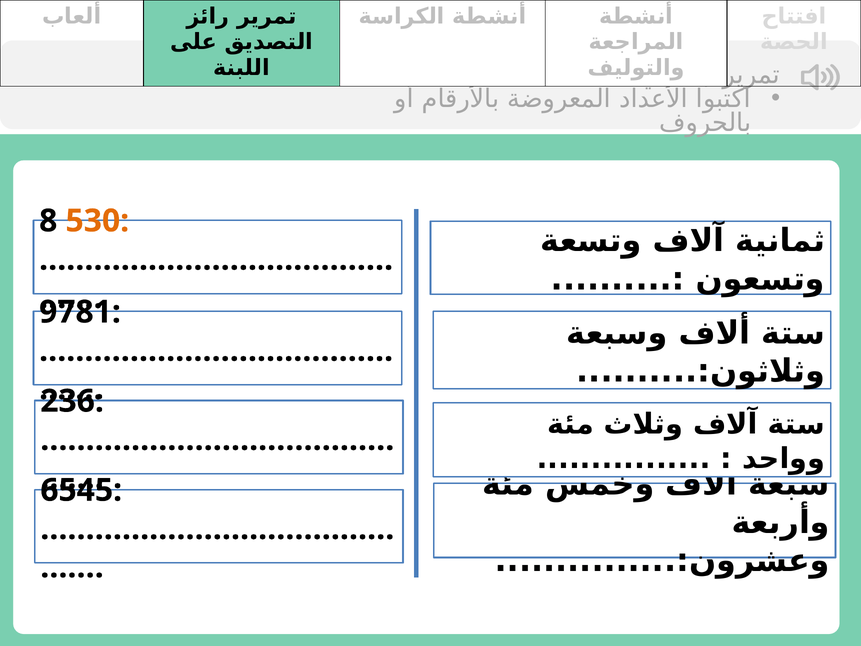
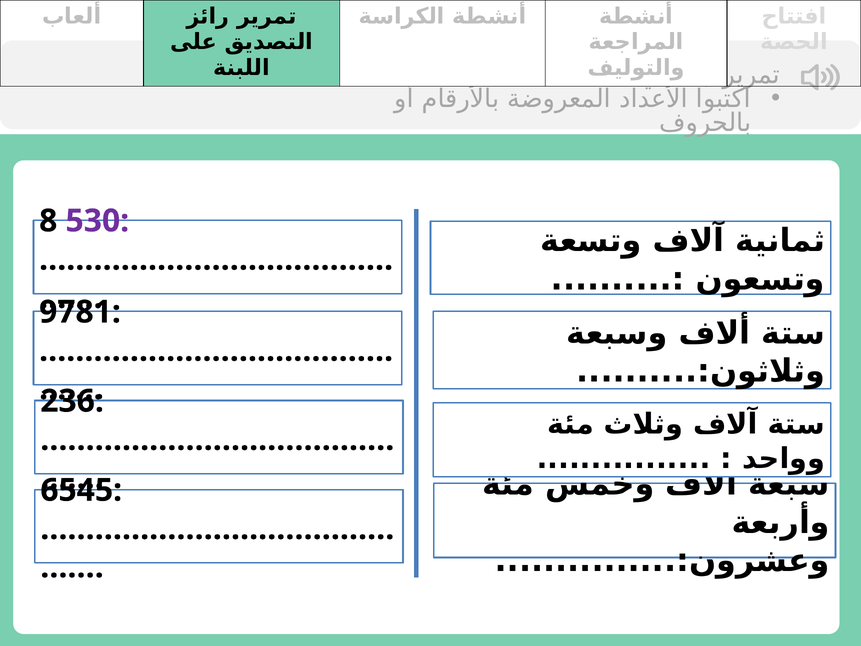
530 colour: orange -> purple
